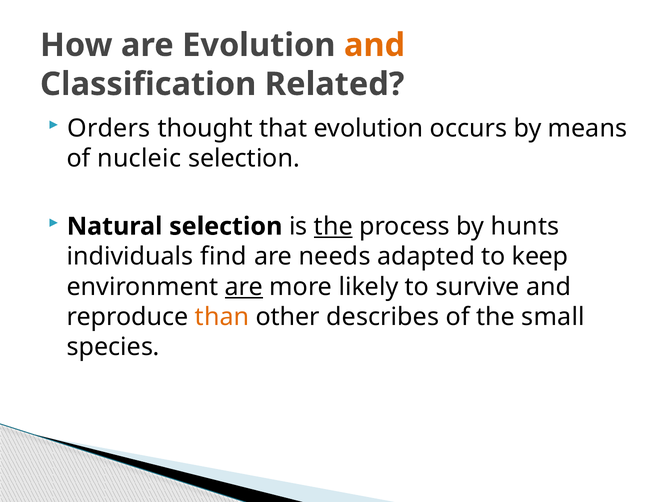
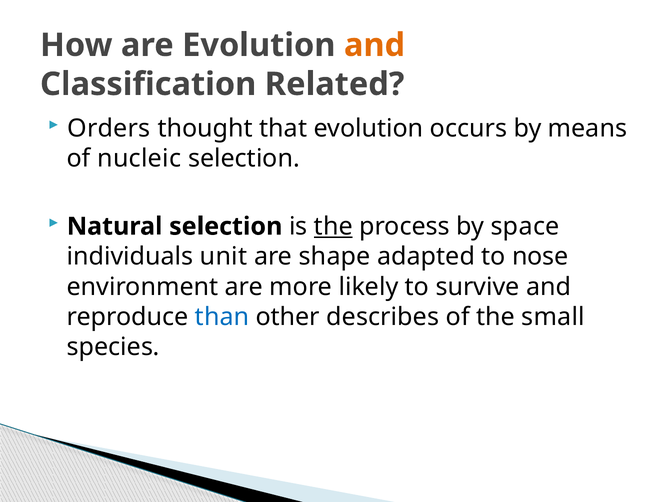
hunts: hunts -> space
find: find -> unit
needs: needs -> shape
keep: keep -> nose
are at (244, 287) underline: present -> none
than colour: orange -> blue
